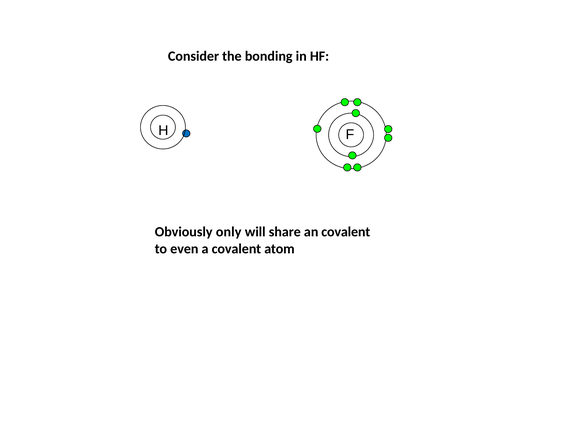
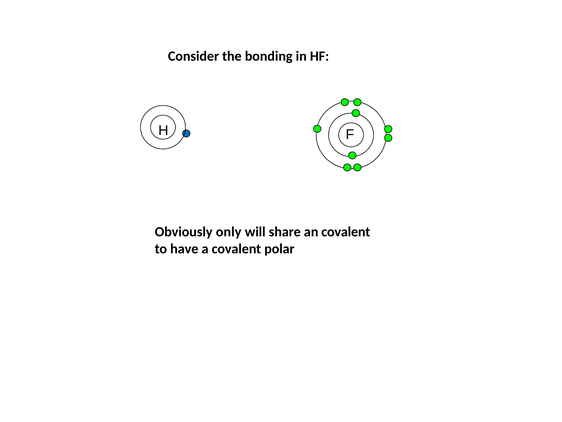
even: even -> have
atom: atom -> polar
